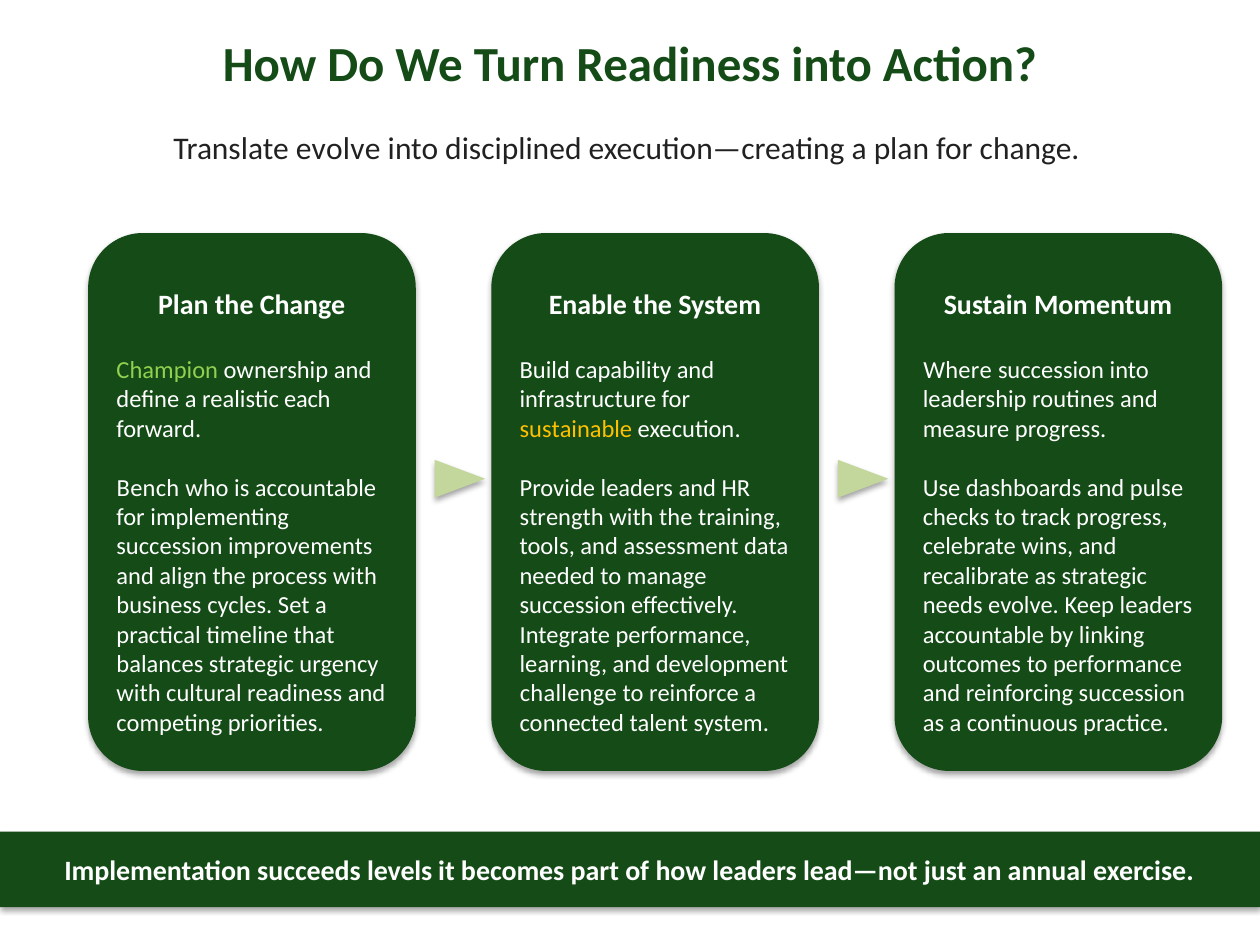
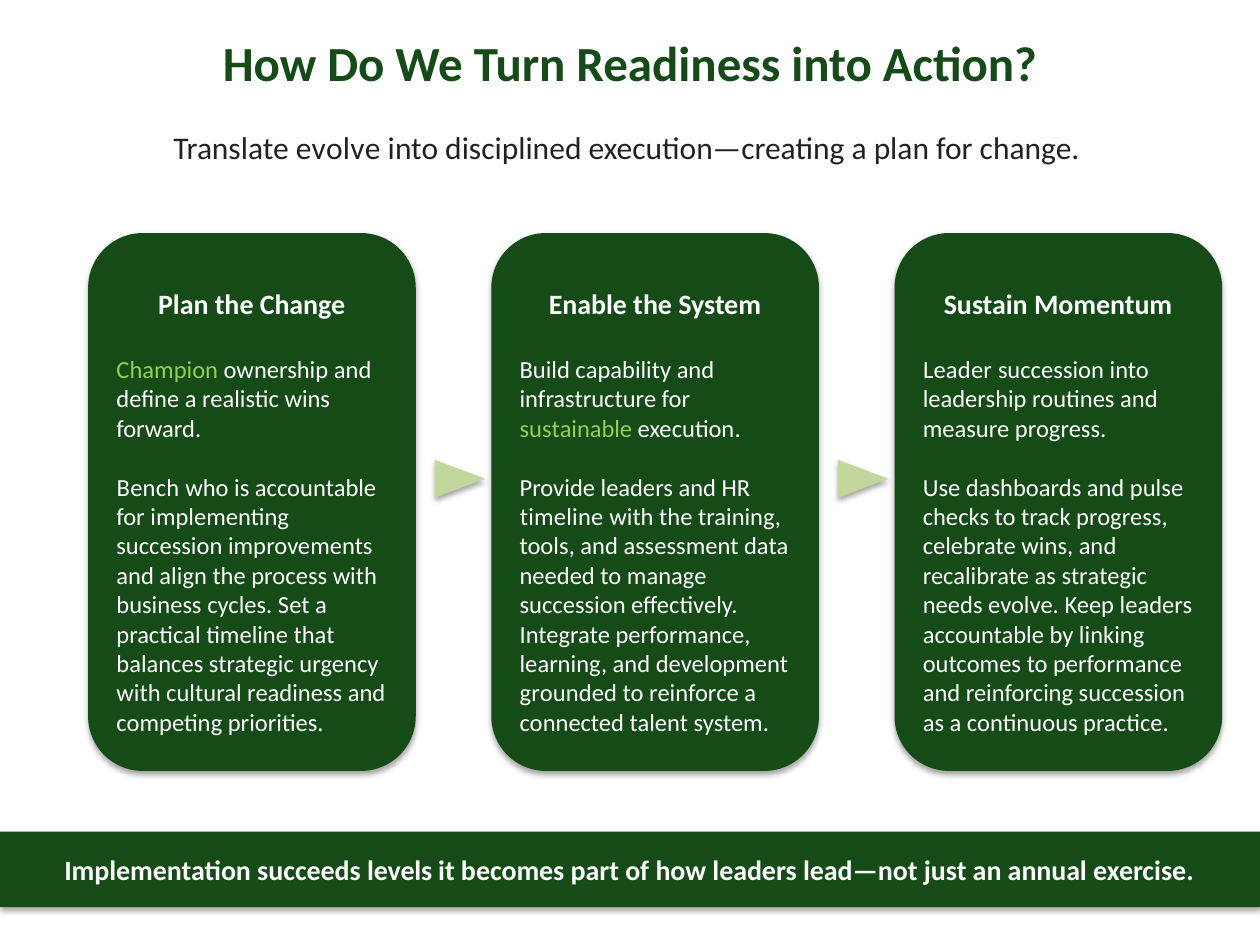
Where: Where -> Leader
realistic each: each -> wins
sustainable colour: yellow -> light green
strength at (562, 517): strength -> timeline
challenge: challenge -> grounded
